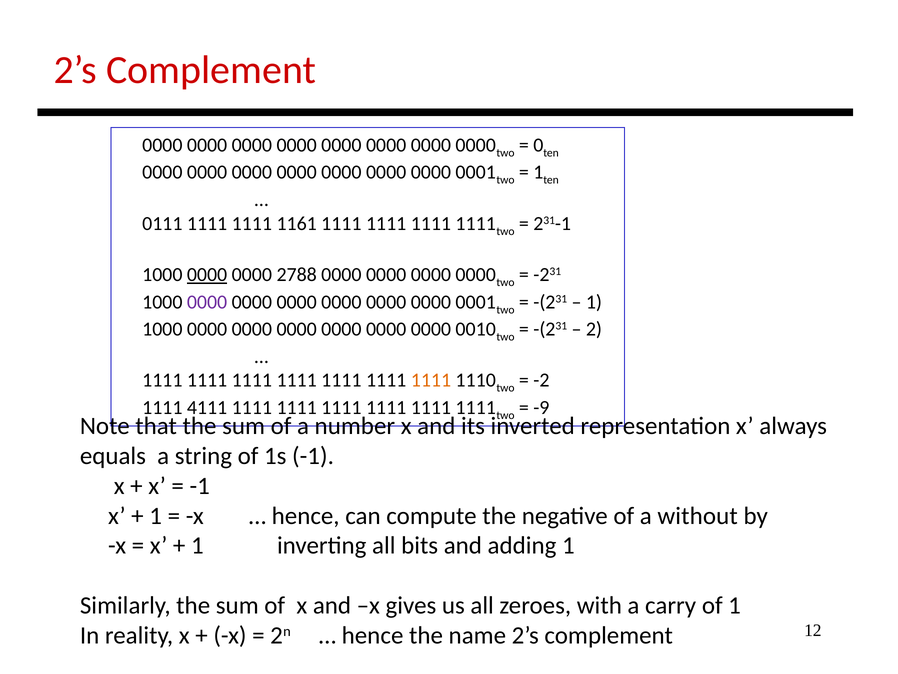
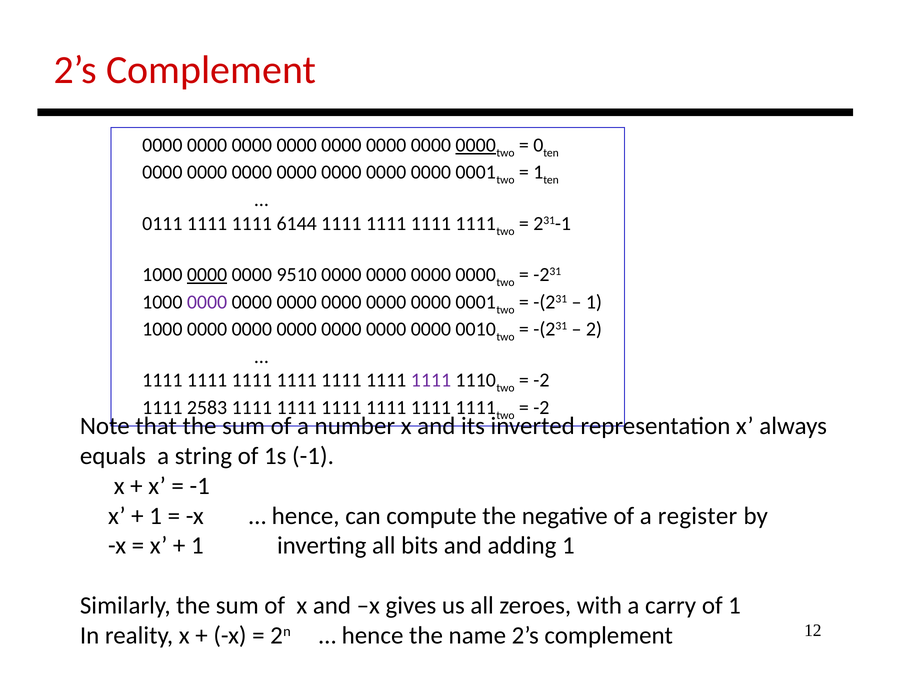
0000 at (476, 145) underline: none -> present
1161: 1161 -> 6144
2788: 2788 -> 9510
1111 at (431, 380) colour: orange -> purple
4111: 4111 -> 2583
-9 at (541, 407): -9 -> -2
without: without -> register
